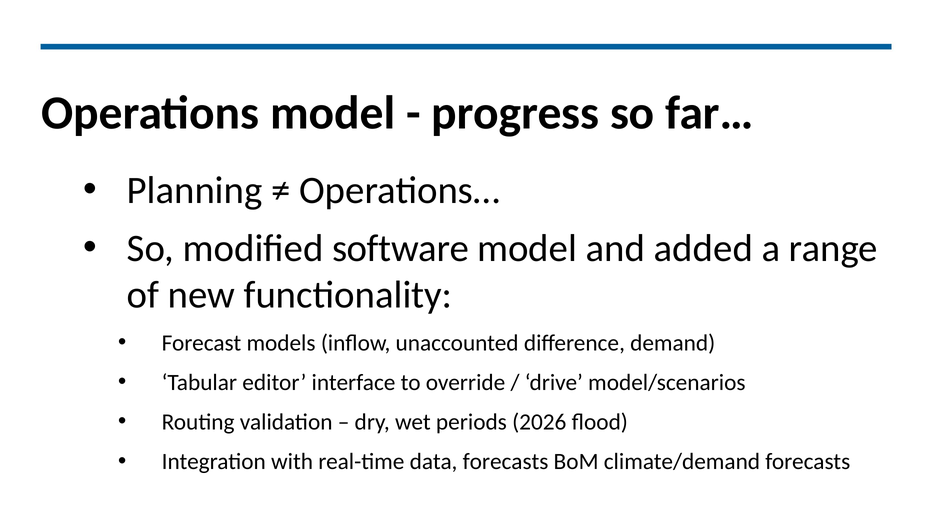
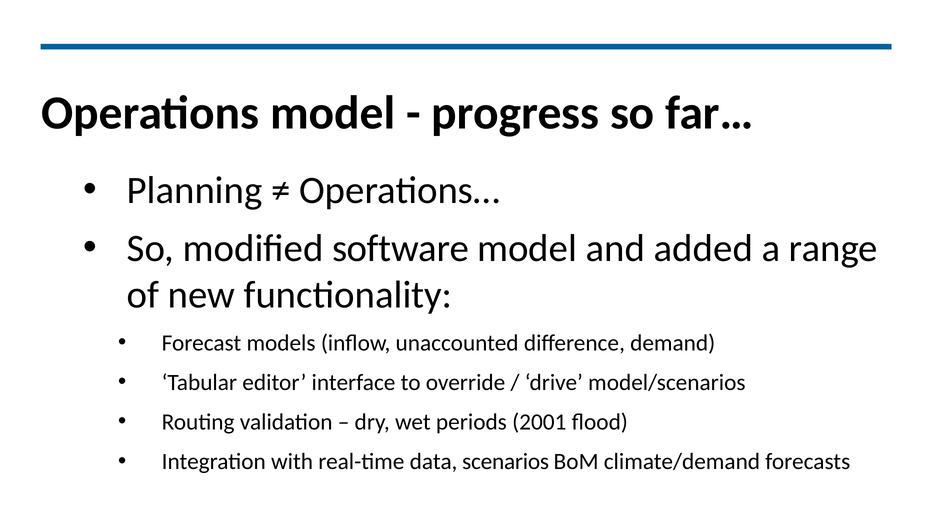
2026: 2026 -> 2001
data forecasts: forecasts -> scenarios
